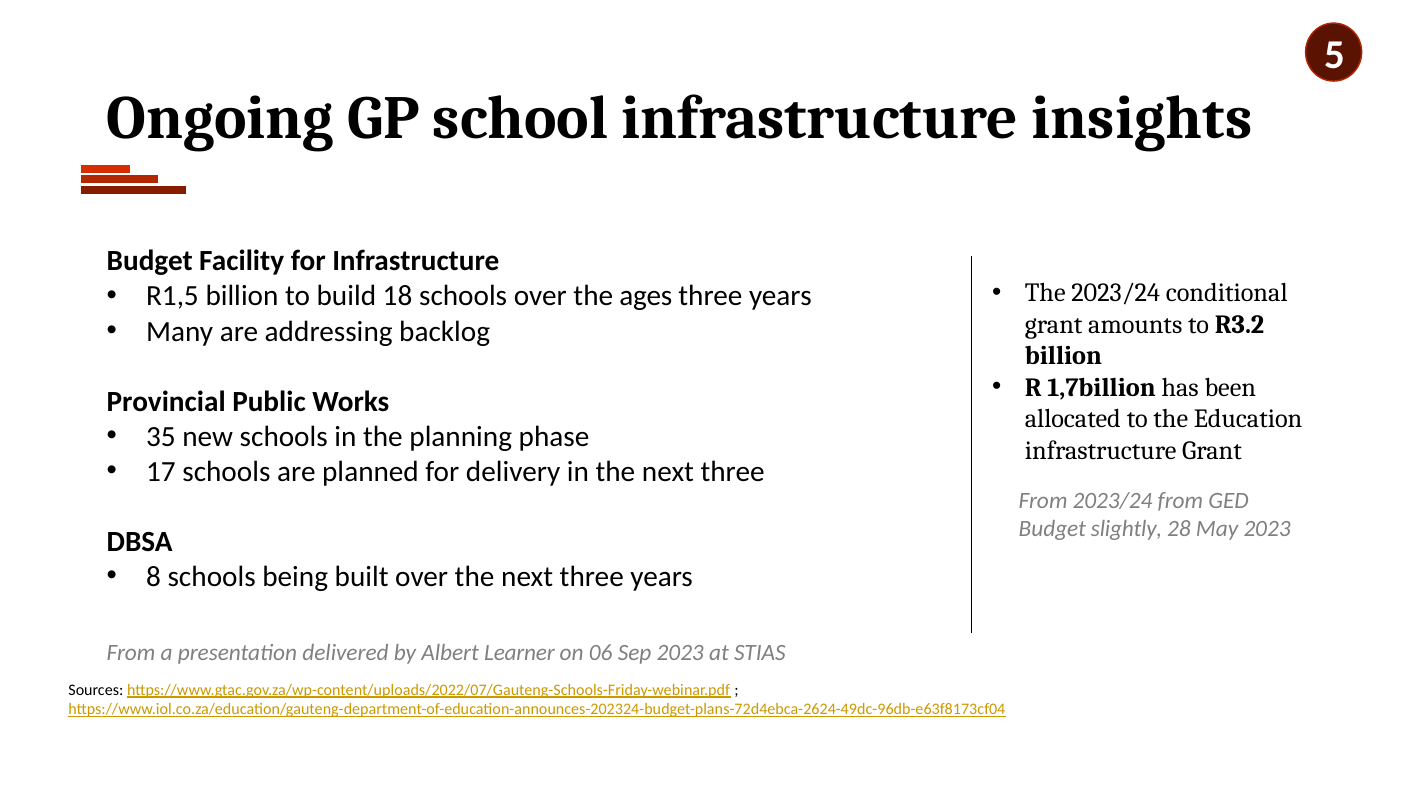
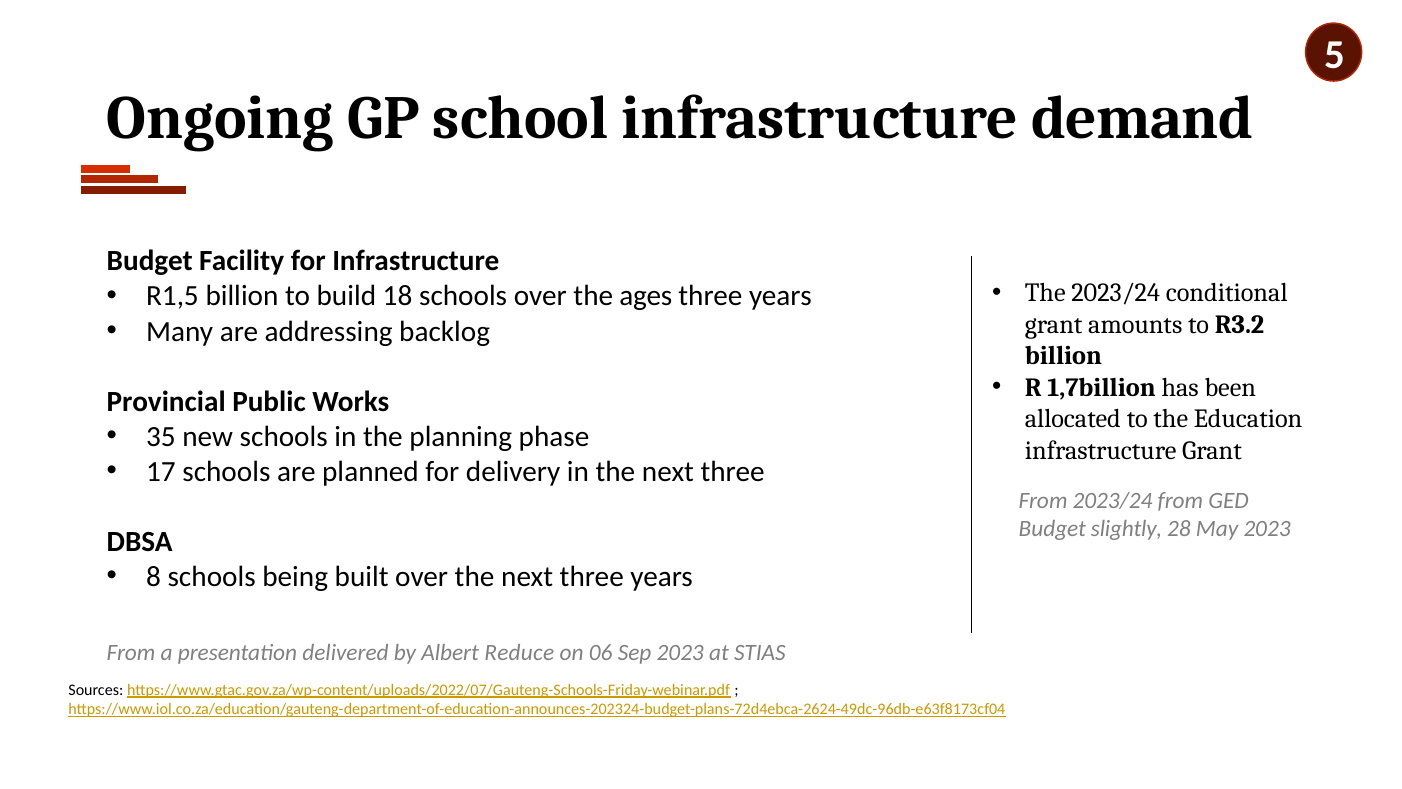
insights: insights -> demand
Learner: Learner -> Reduce
